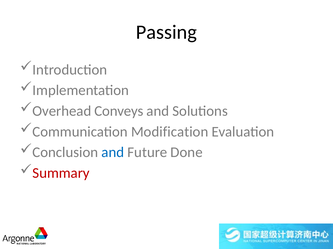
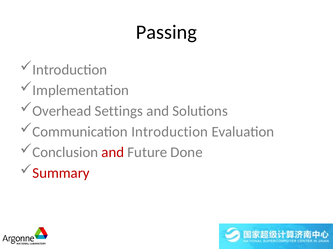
Conveys: Conveys -> Settings
Communication Modification: Modification -> Introduction
and at (113, 153) colour: blue -> red
